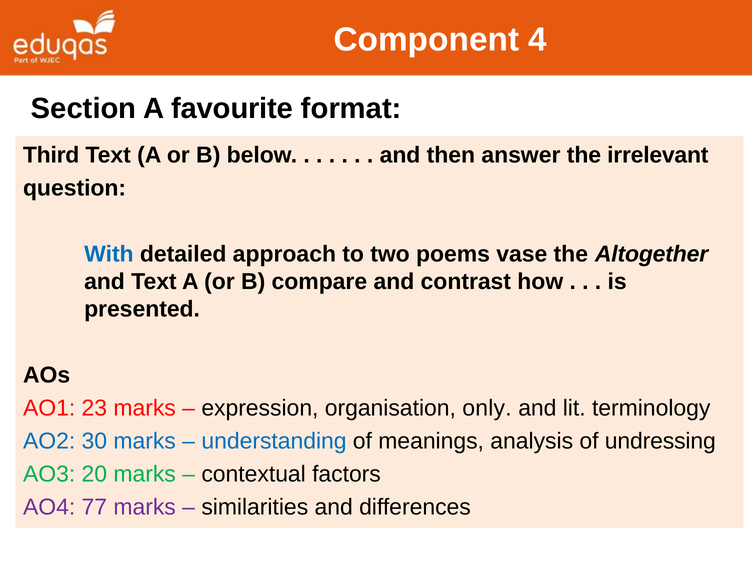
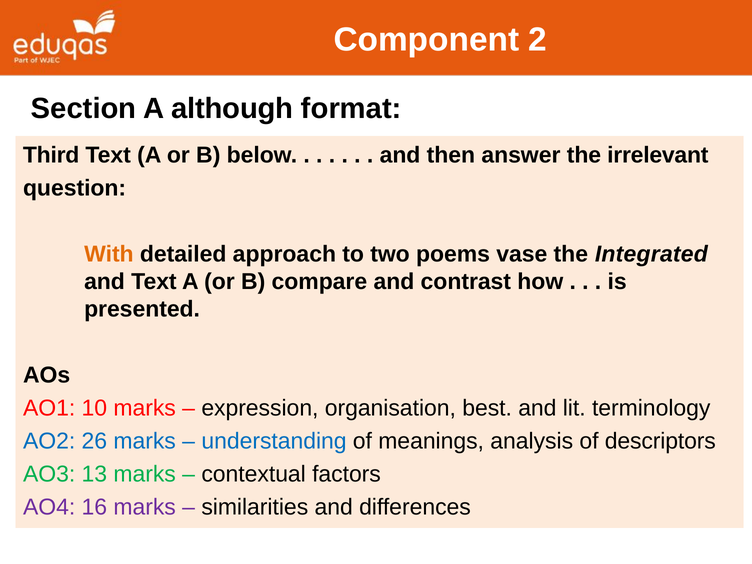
4: 4 -> 2
favourite: favourite -> although
With colour: blue -> orange
Altogether: Altogether -> Integrated
23: 23 -> 10
only: only -> best
30: 30 -> 26
undressing: undressing -> descriptors
20: 20 -> 13
77: 77 -> 16
